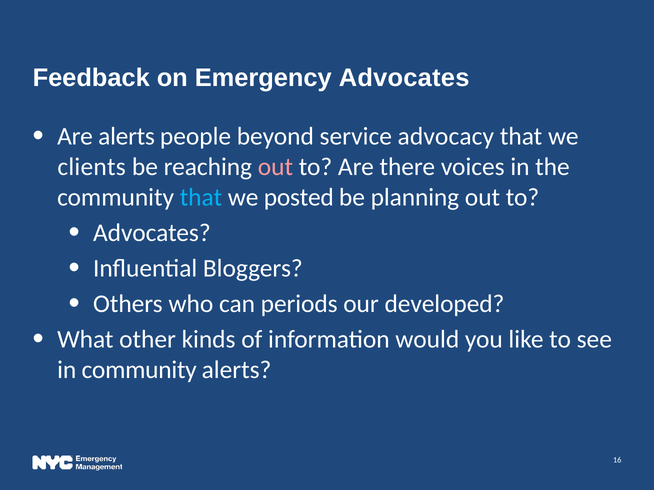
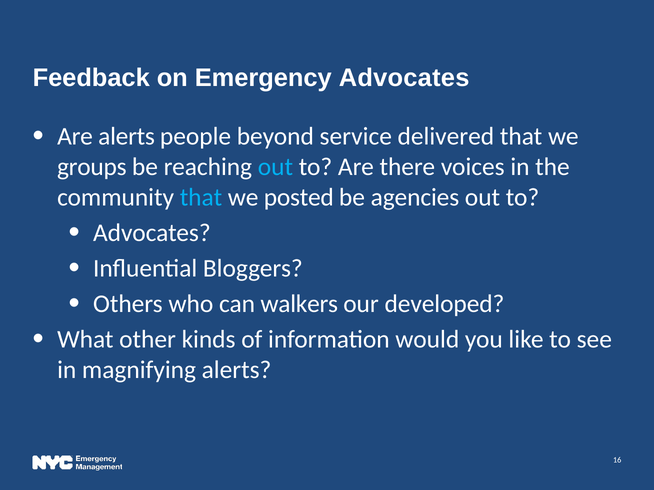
advocacy: advocacy -> delivered
clients: clients -> groups
out at (275, 167) colour: pink -> light blue
planning: planning -> agencies
periods: periods -> walkers
in community: community -> magnifying
